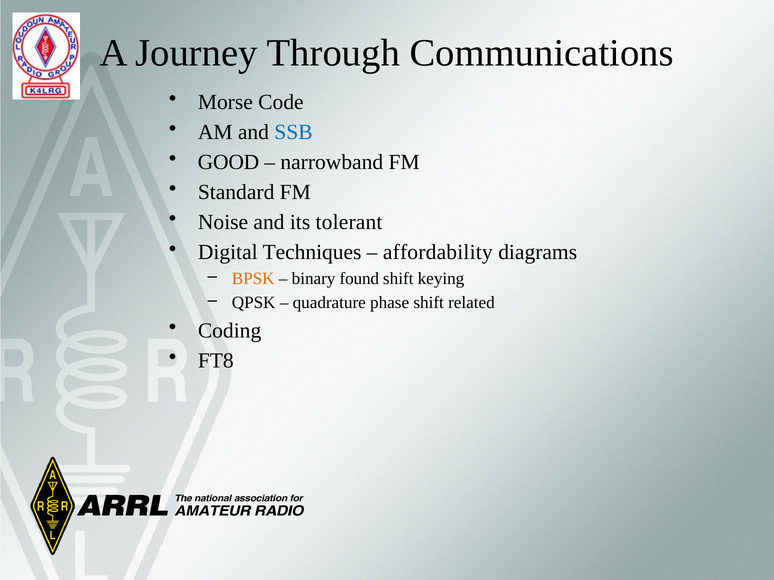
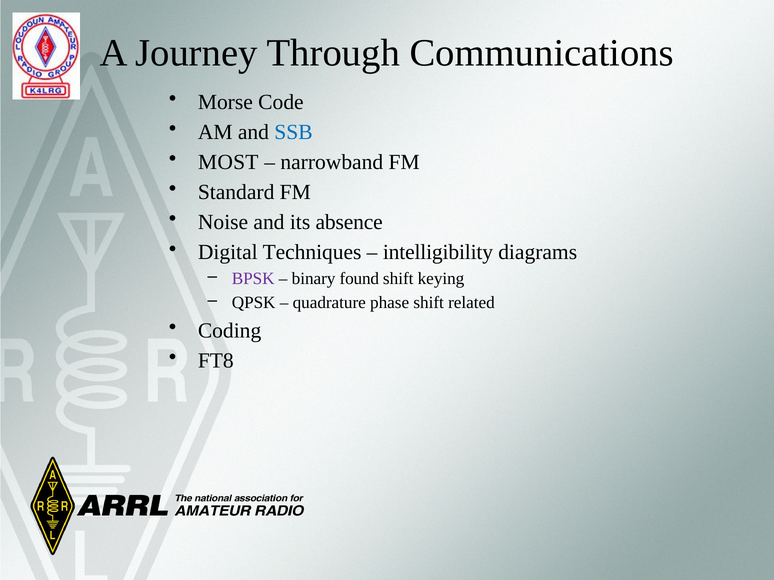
GOOD: GOOD -> MOST
tolerant: tolerant -> absence
affordability: affordability -> intelligibility
BPSK colour: orange -> purple
